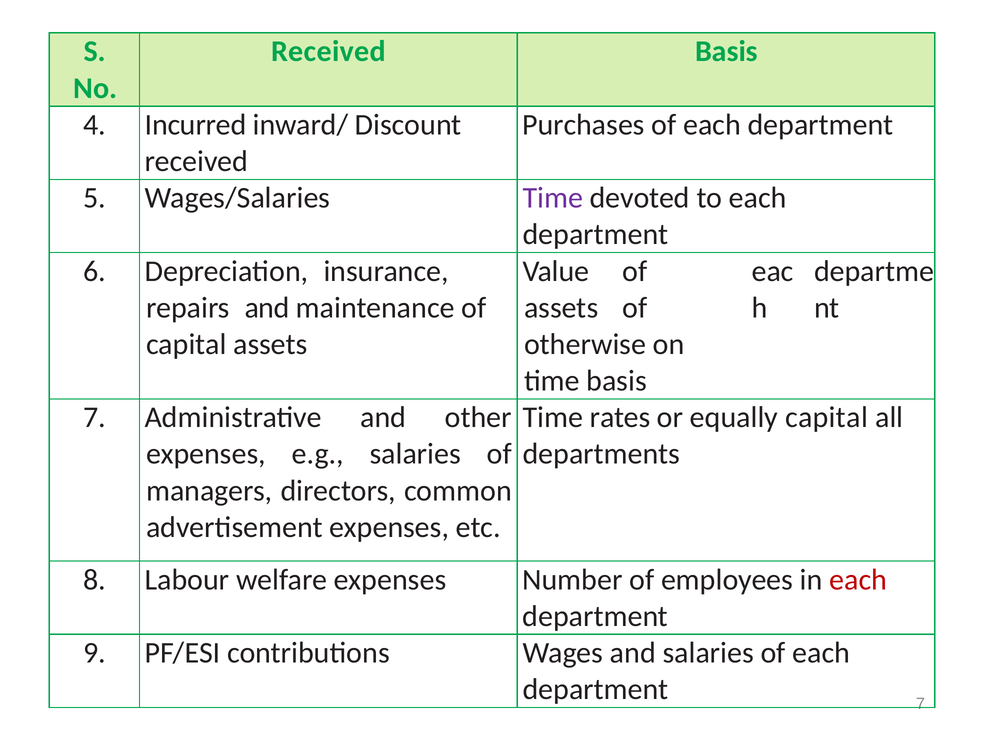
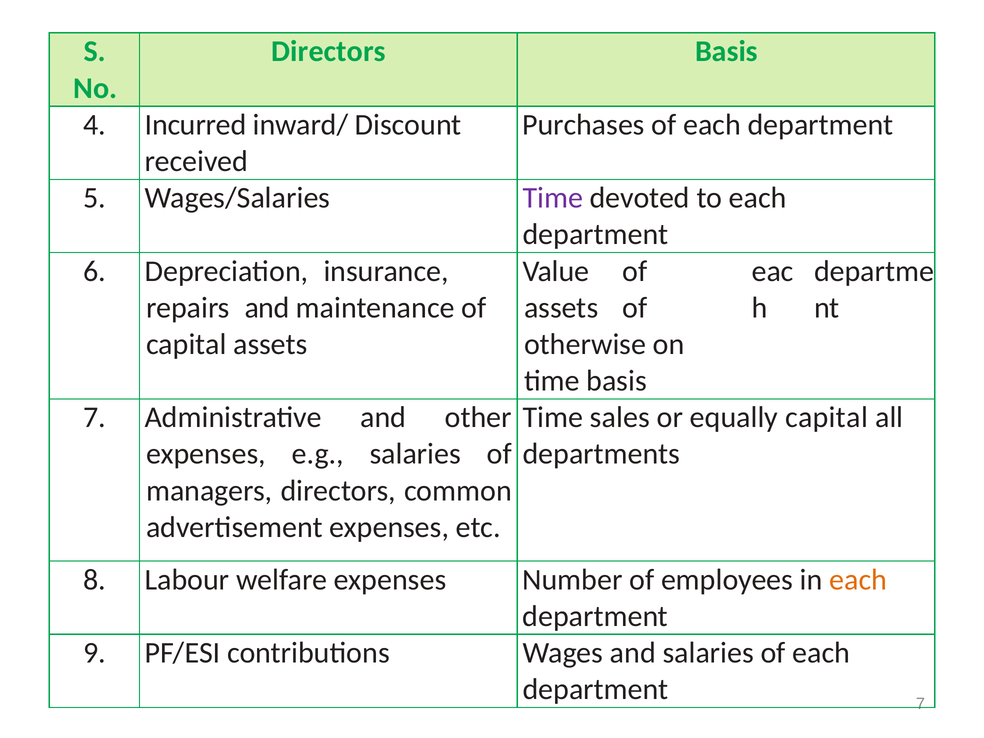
Received at (328, 51): Received -> Directors
rates: rates -> sales
each at (858, 580) colour: red -> orange
